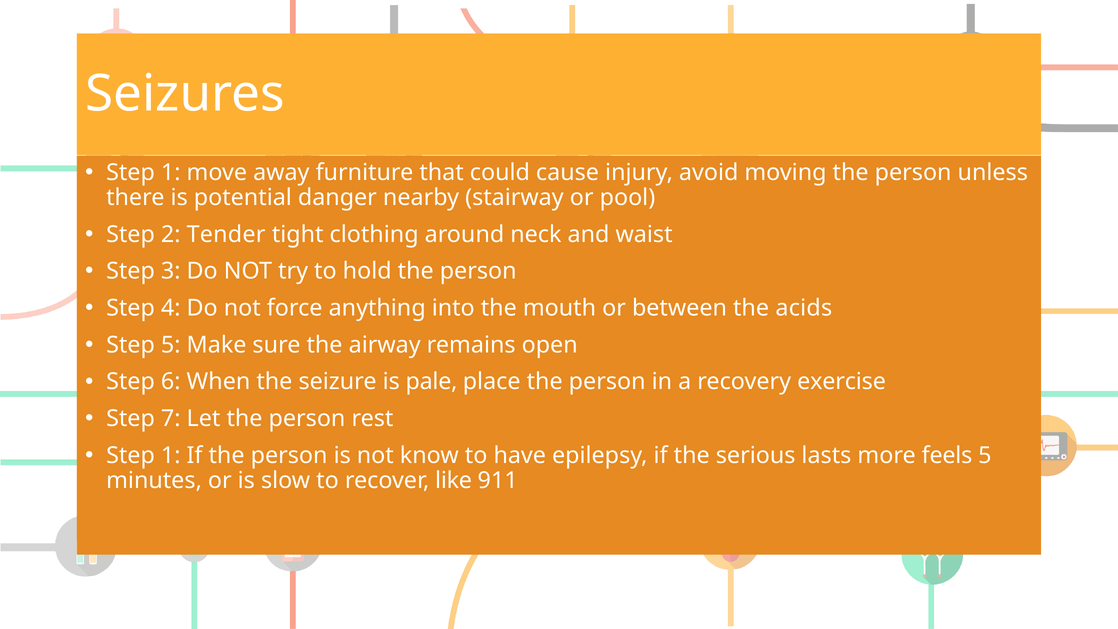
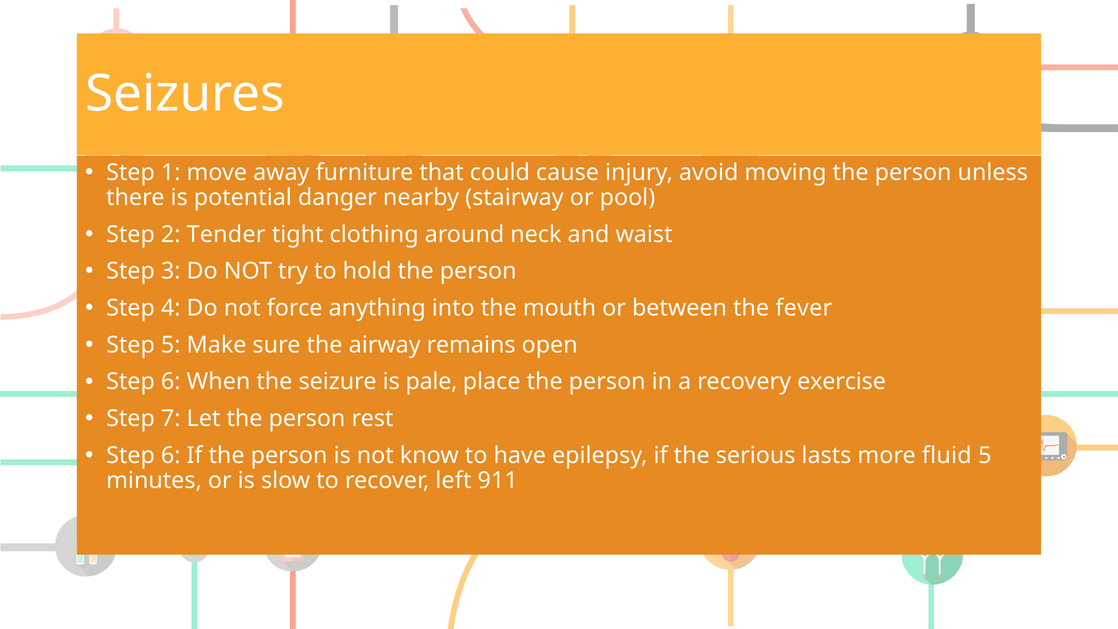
acids: acids -> fever
1 at (171, 455): 1 -> 6
feels: feels -> fluid
like: like -> left
